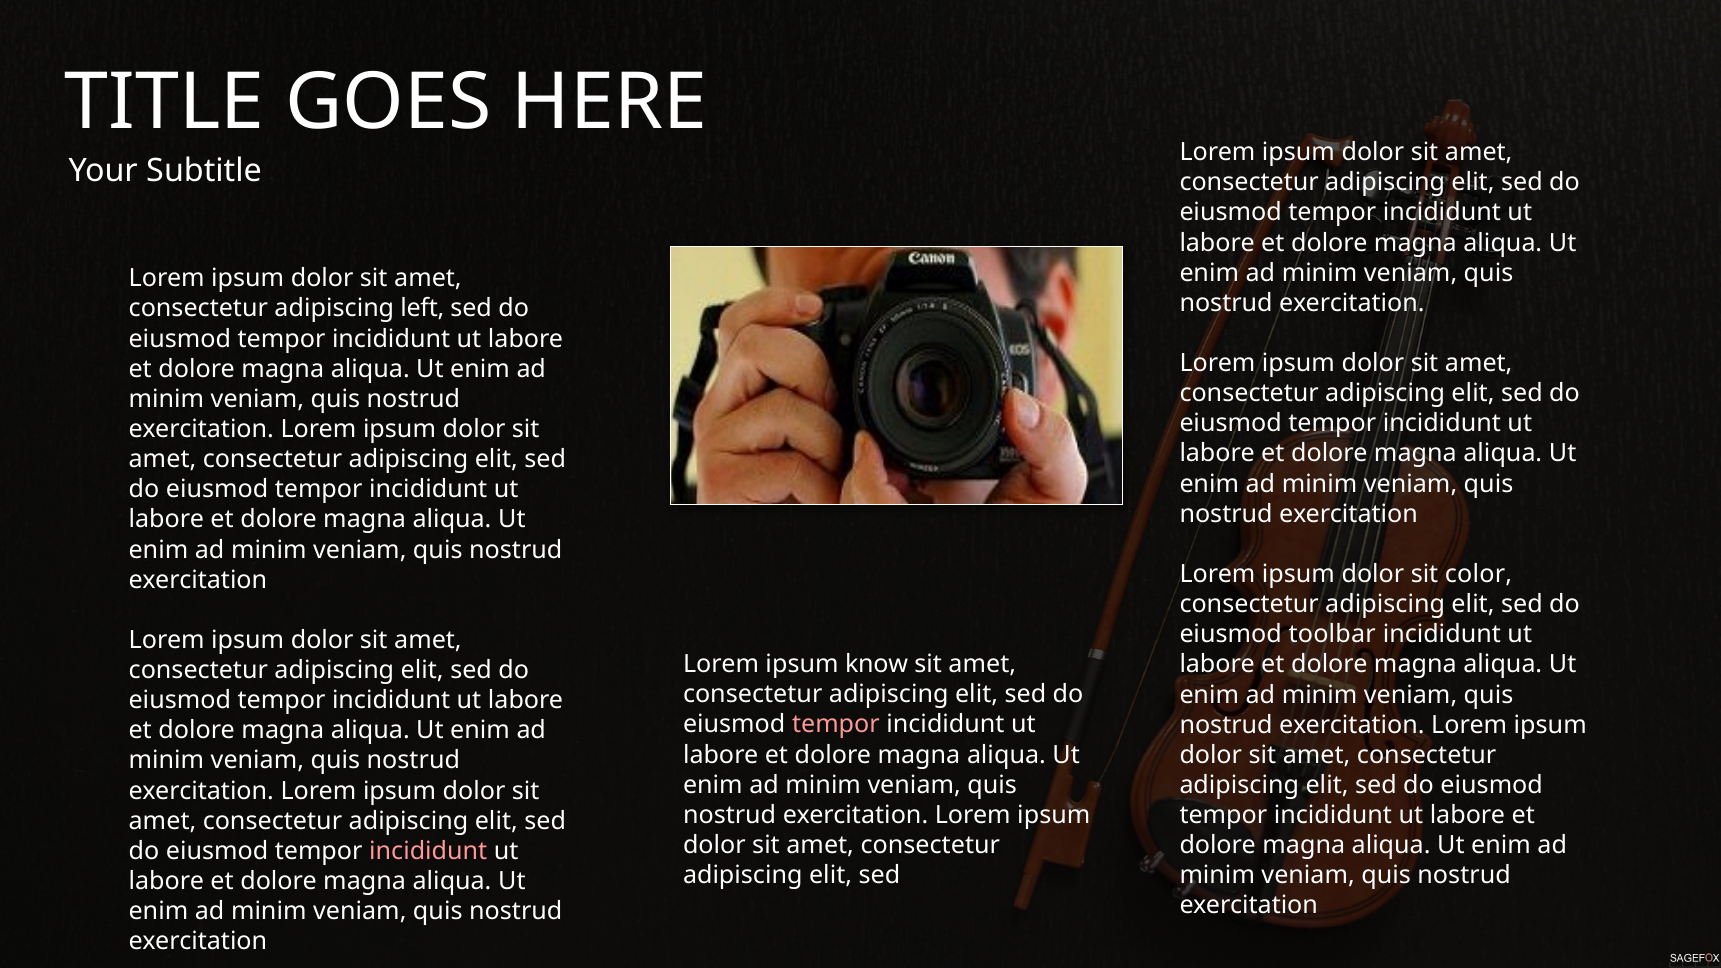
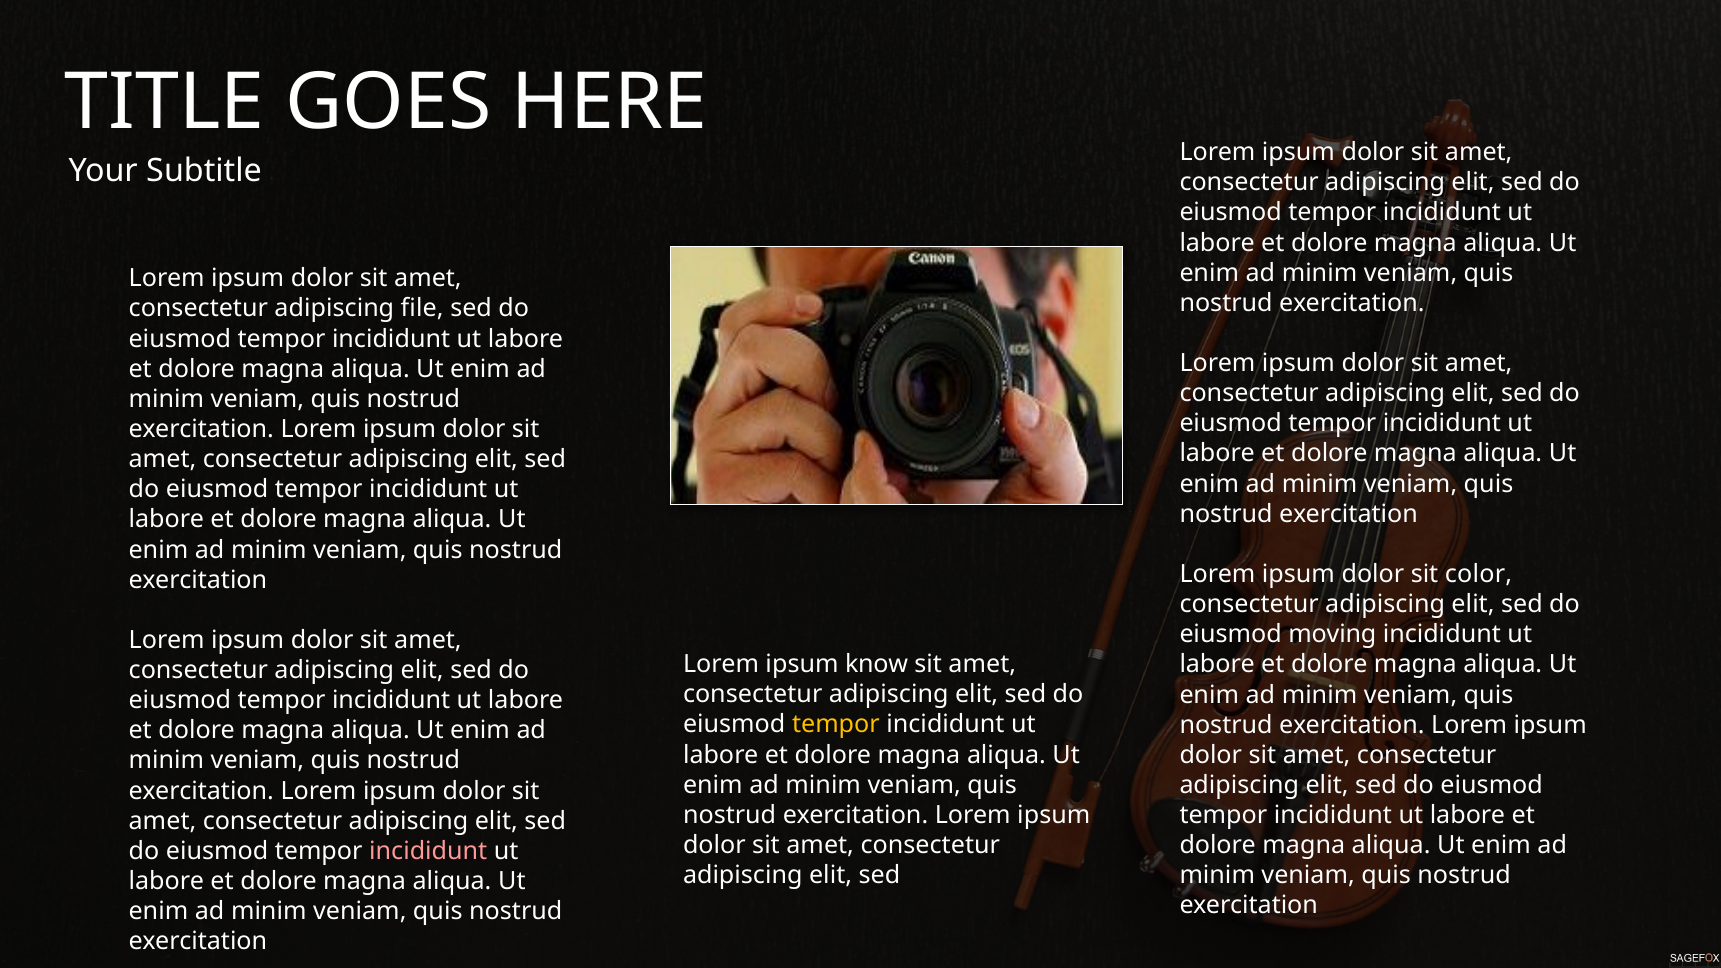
left: left -> file
toolbar: toolbar -> moving
tempor at (836, 725) colour: pink -> yellow
